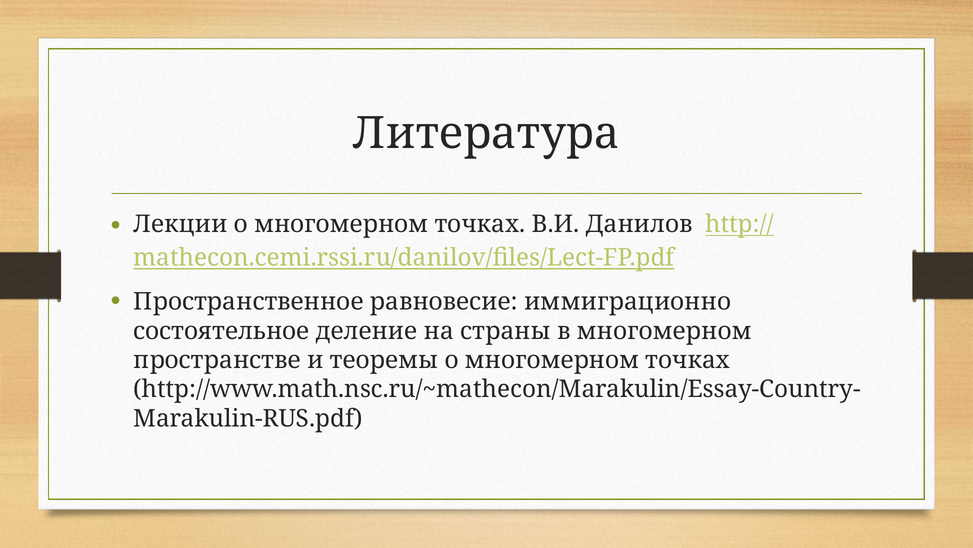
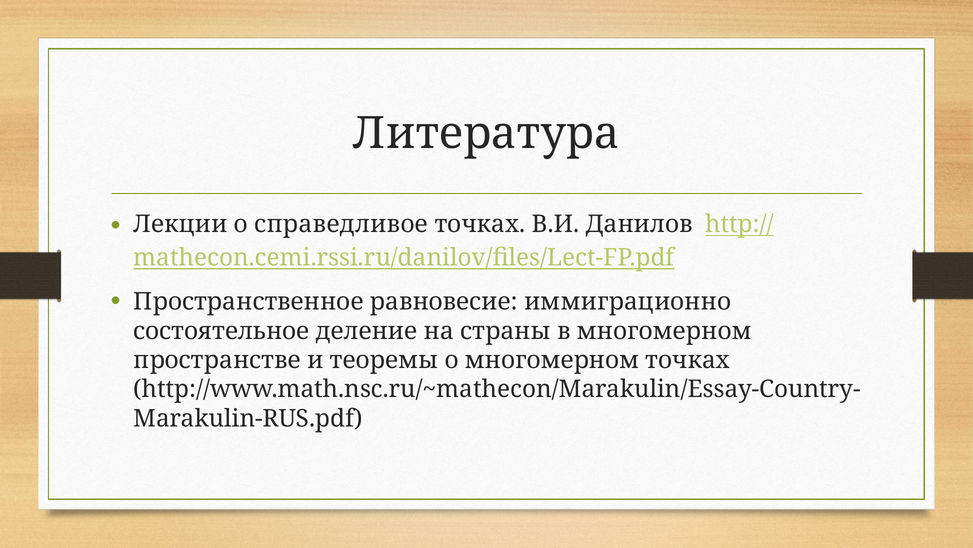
Лекции о многомерном: многомерном -> справедливое
